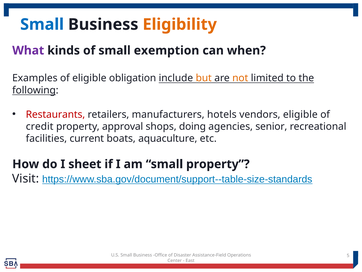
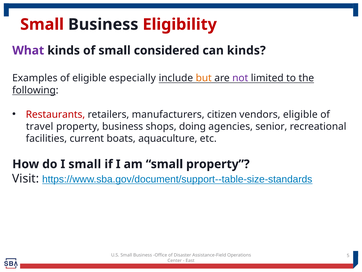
Small at (42, 24) colour: blue -> red
Eligibility colour: orange -> red
exemption: exemption -> considered
can when: when -> kinds
obligation: obligation -> especially
not colour: orange -> purple
hotels: hotels -> citizen
credit: credit -> travel
property approval: approval -> business
I sheet: sheet -> small
